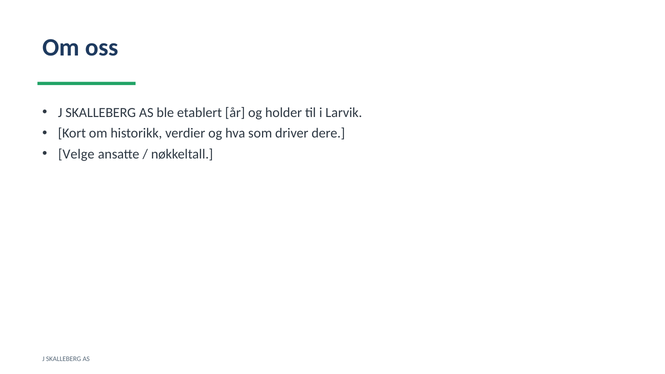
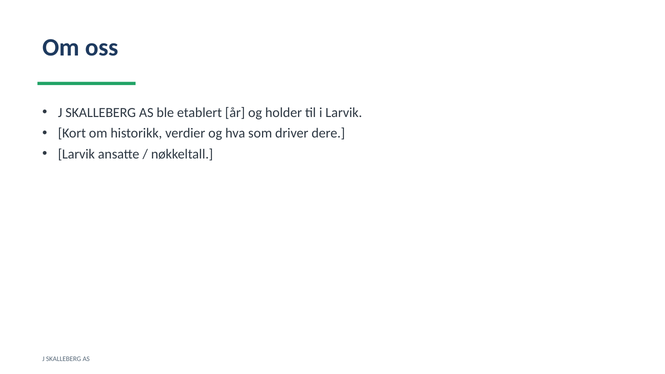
Velge at (76, 154): Velge -> Larvik
